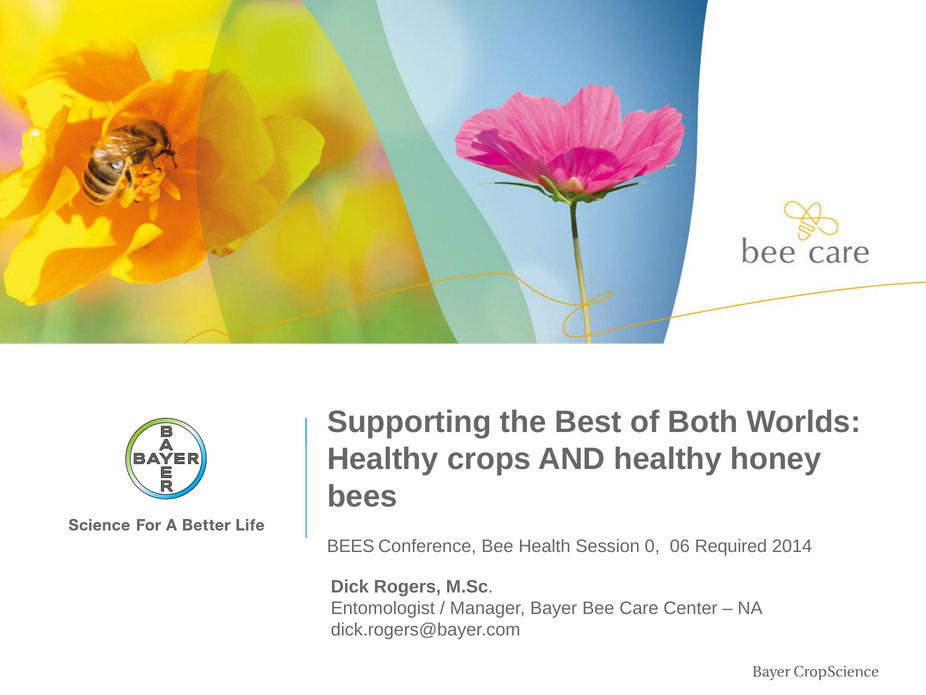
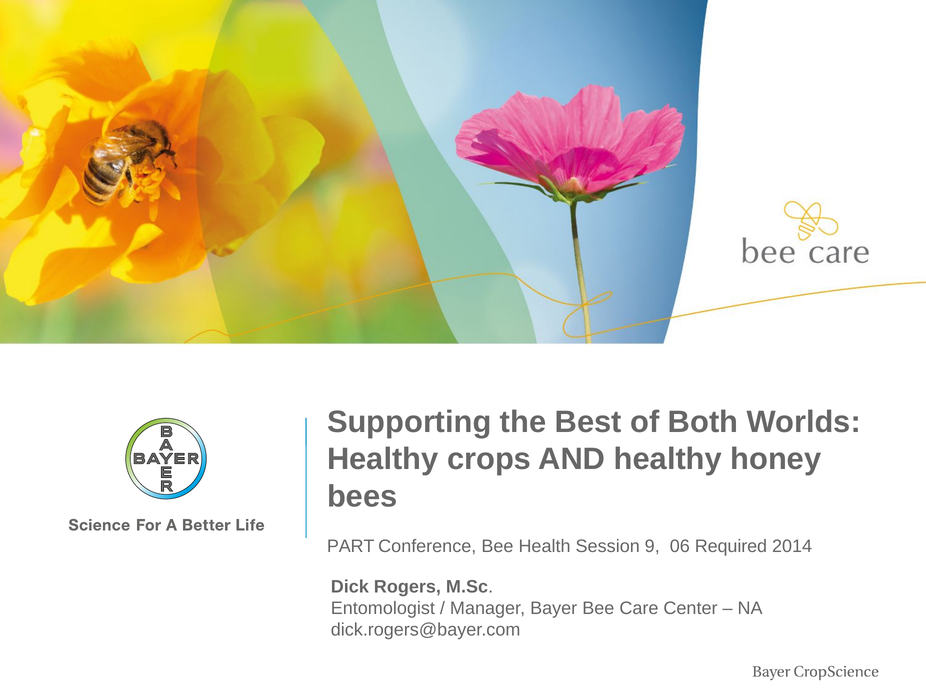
BEES at (351, 546): BEES -> PART
0: 0 -> 9
